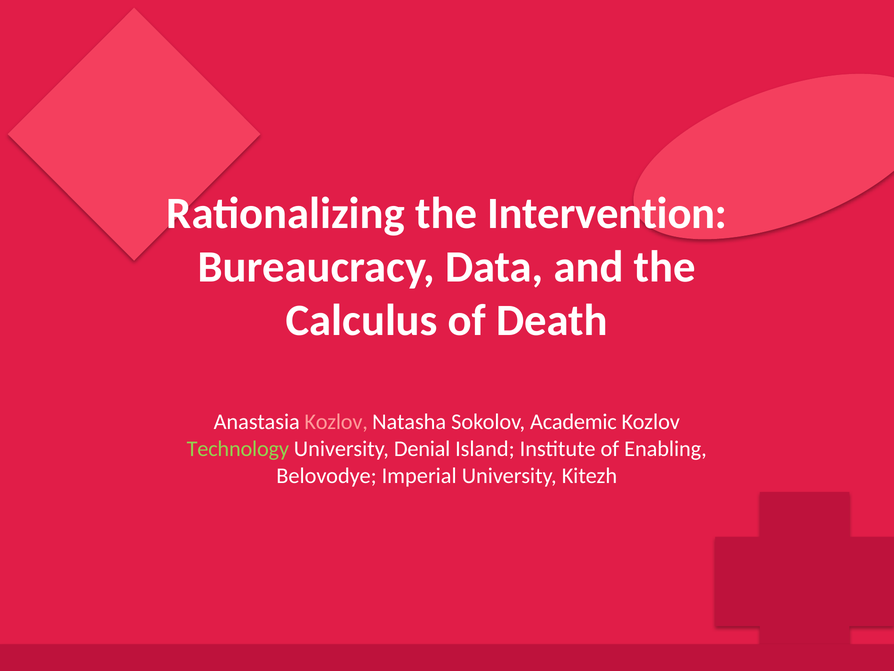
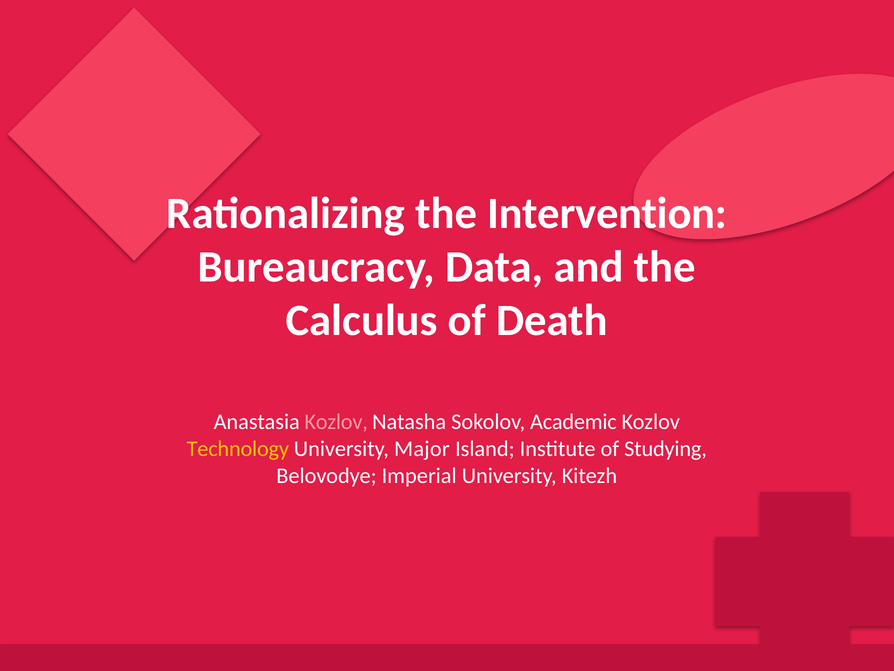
Technology colour: light green -> yellow
Denial: Denial -> Major
Enabling: Enabling -> Studying
